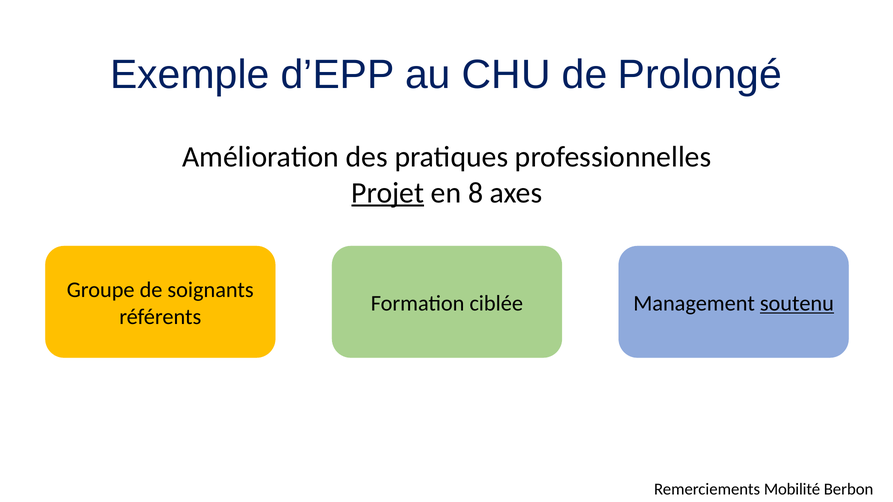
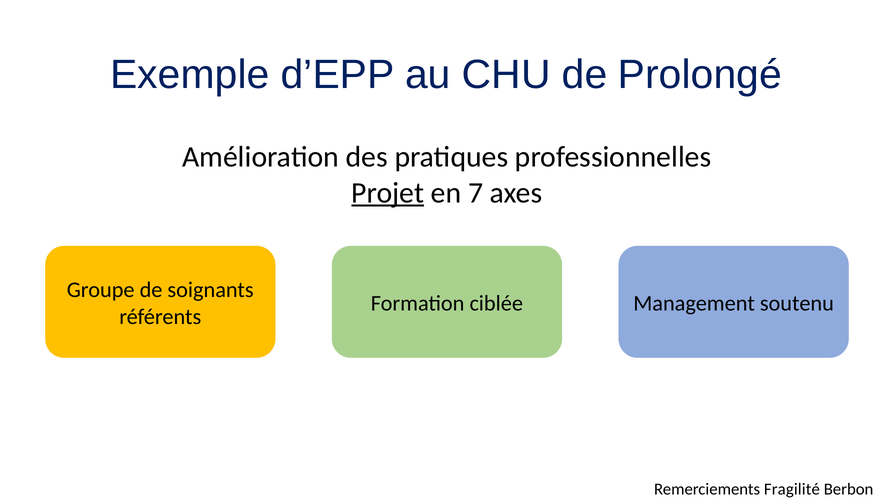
8: 8 -> 7
soutenu underline: present -> none
Mobilité: Mobilité -> Fragilité
